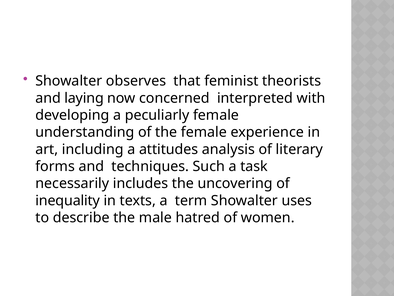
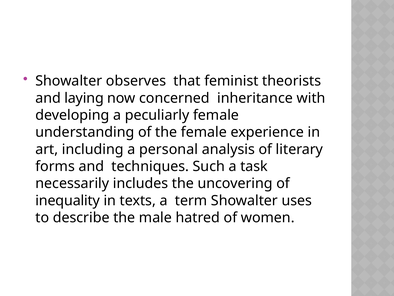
interpreted: interpreted -> inheritance
attitudes: attitudes -> personal
